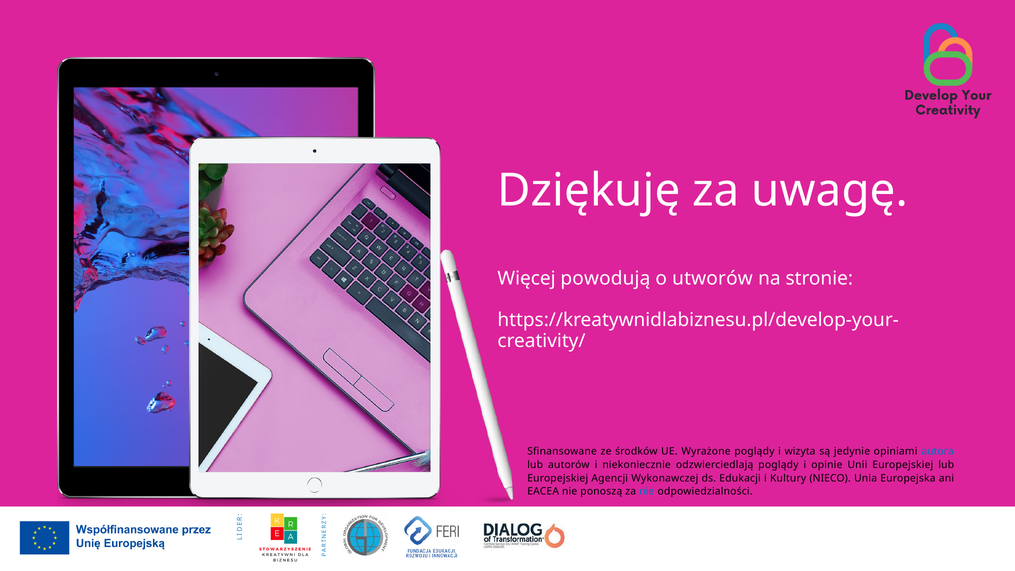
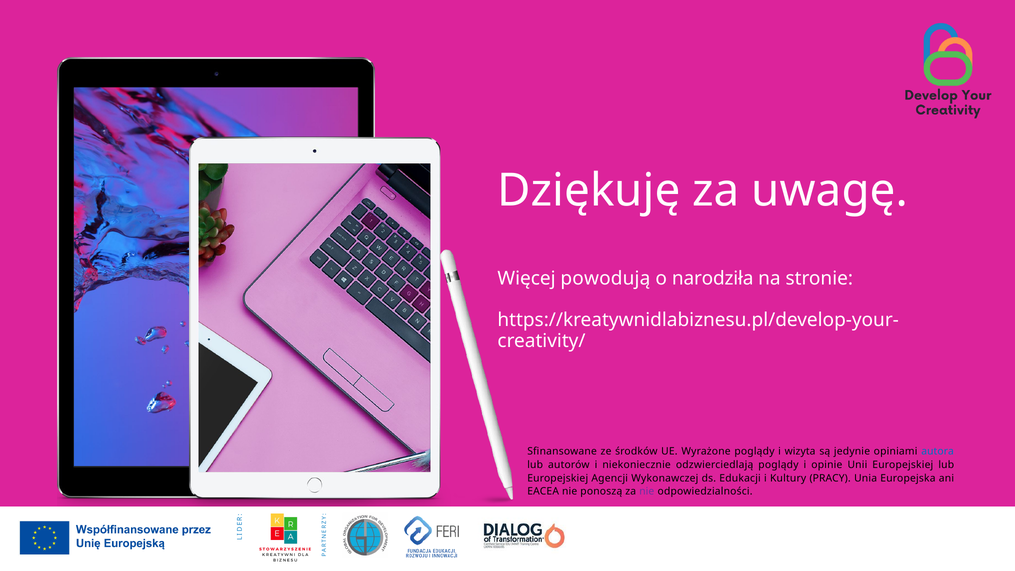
utworów: utworów -> narodziła
NIECO: NIECO -> PRACY
nie at (647, 491) colour: blue -> purple
